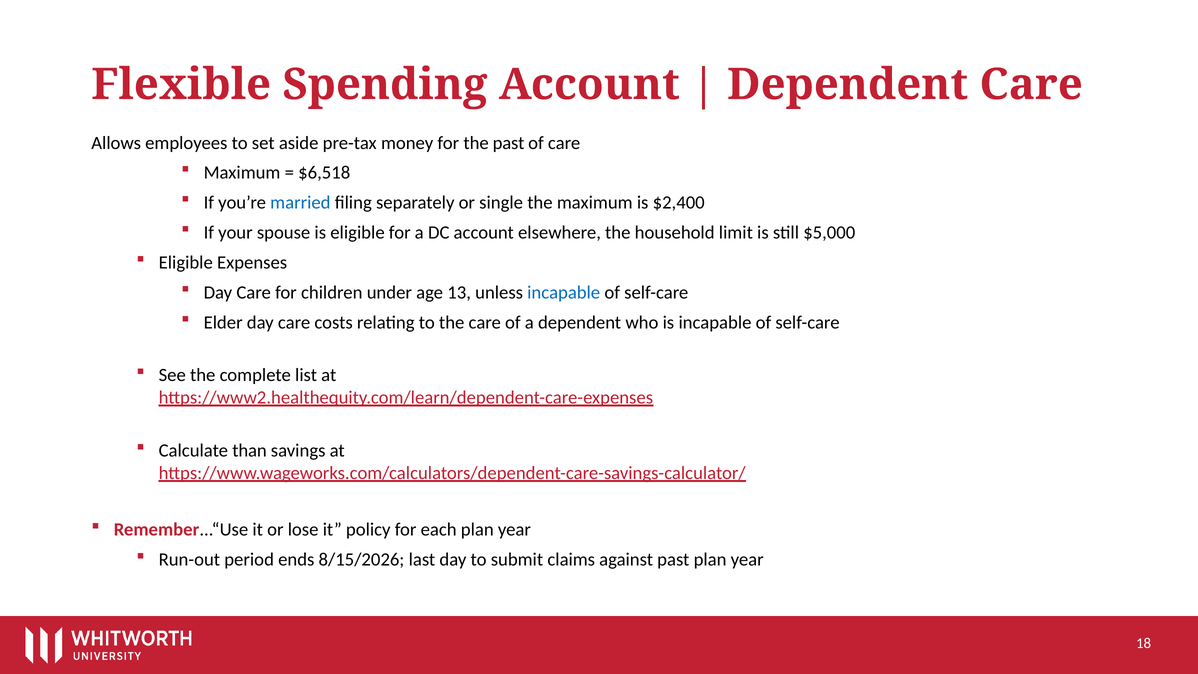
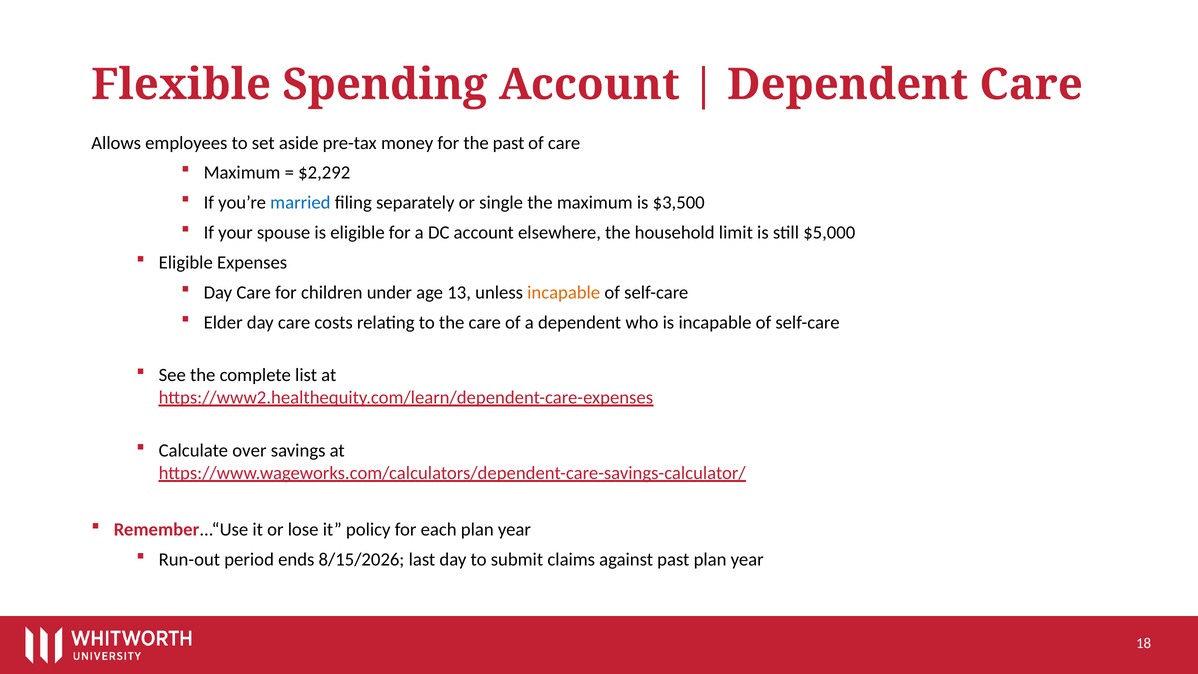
$6,518: $6,518 -> $2,292
$2,400: $2,400 -> $3,500
incapable at (564, 293) colour: blue -> orange
than: than -> over
